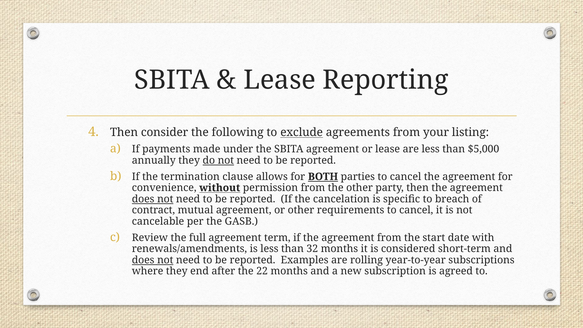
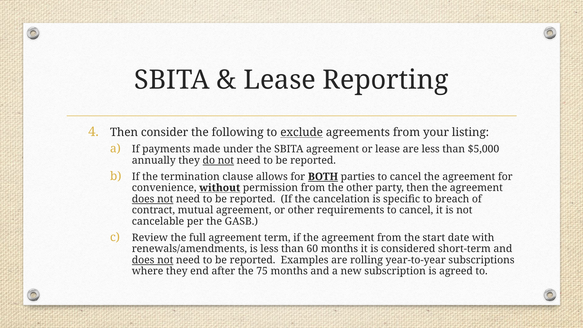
32: 32 -> 60
22: 22 -> 75
